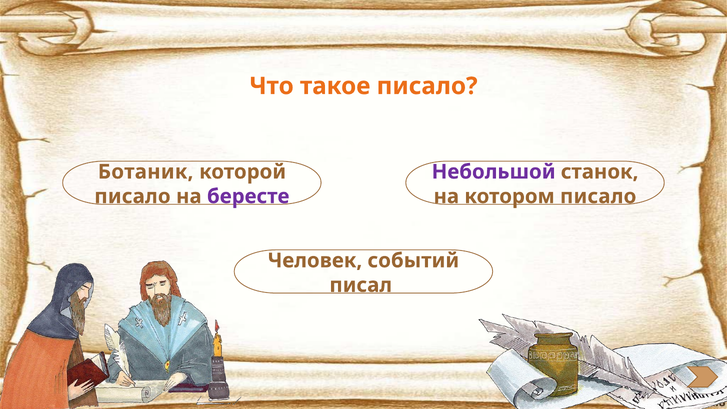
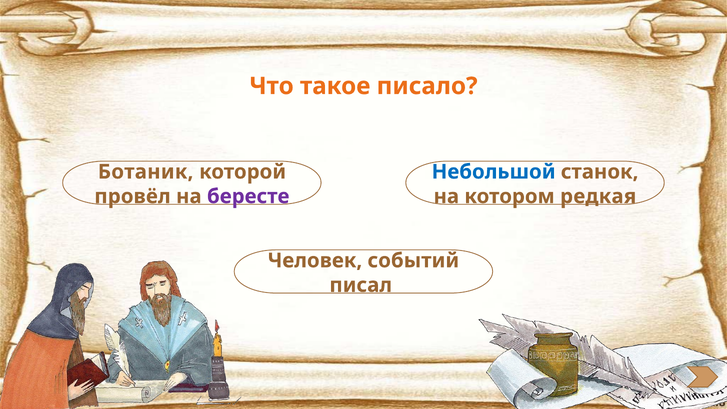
Небольшой colour: purple -> blue
писало at (132, 196): писало -> провёл
котором писало: писало -> редкая
